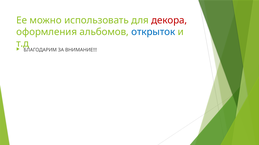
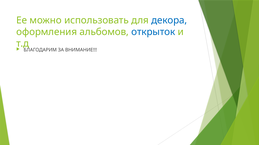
декора colour: red -> blue
